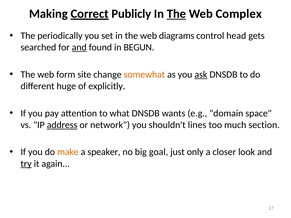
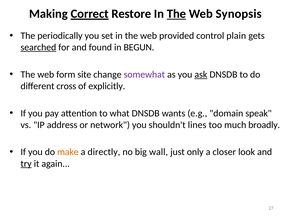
Publicly: Publicly -> Restore
Complex: Complex -> Synopsis
diagrams: diagrams -> provided
head: head -> plain
searched underline: none -> present
and at (79, 47) underline: present -> none
somewhat colour: orange -> purple
huge: huge -> cross
space: space -> speak
address underline: present -> none
section: section -> broadly
speaker: speaker -> directly
goal: goal -> wall
